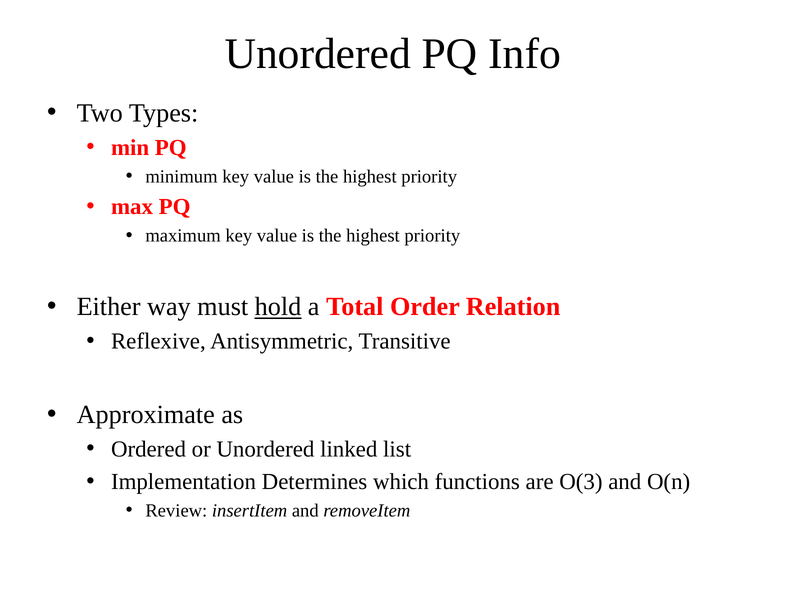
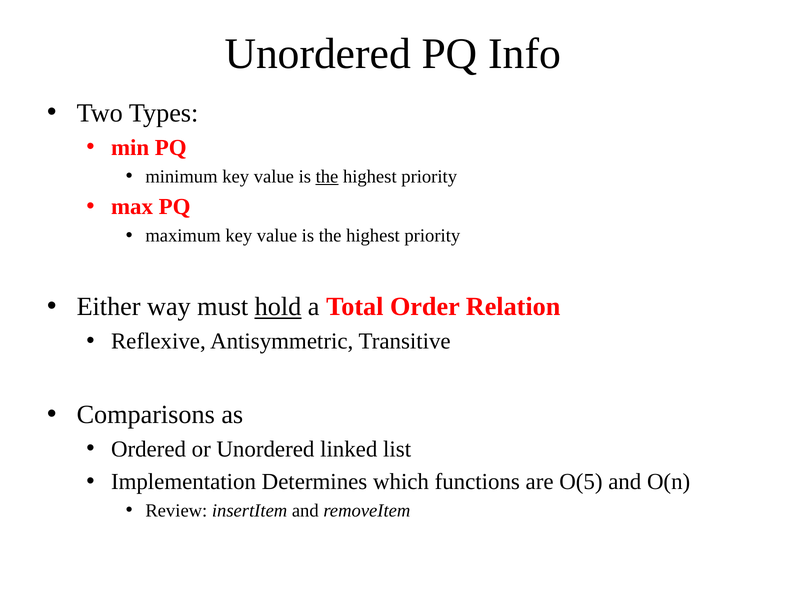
the at (327, 177) underline: none -> present
Approximate: Approximate -> Comparisons
O(3: O(3 -> O(5
